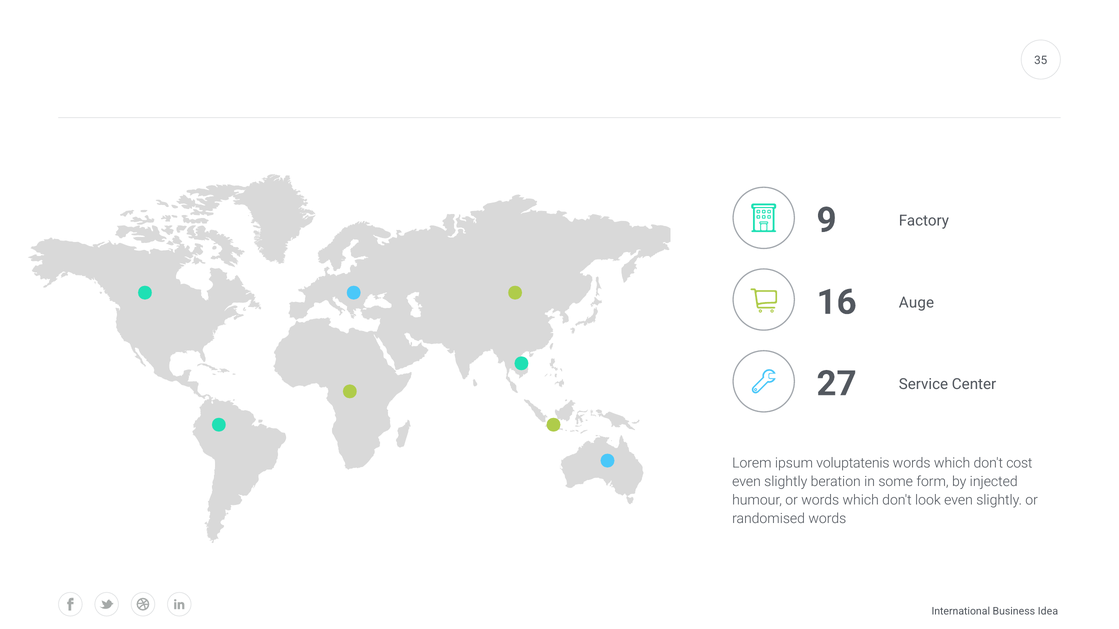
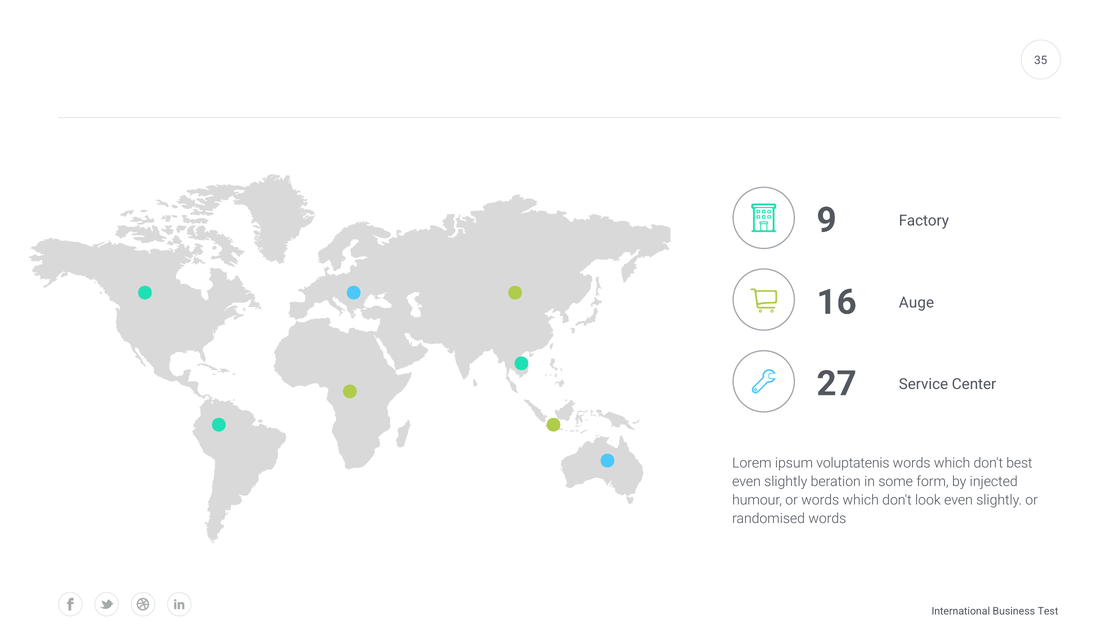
cost: cost -> best
Idea: Idea -> Test
